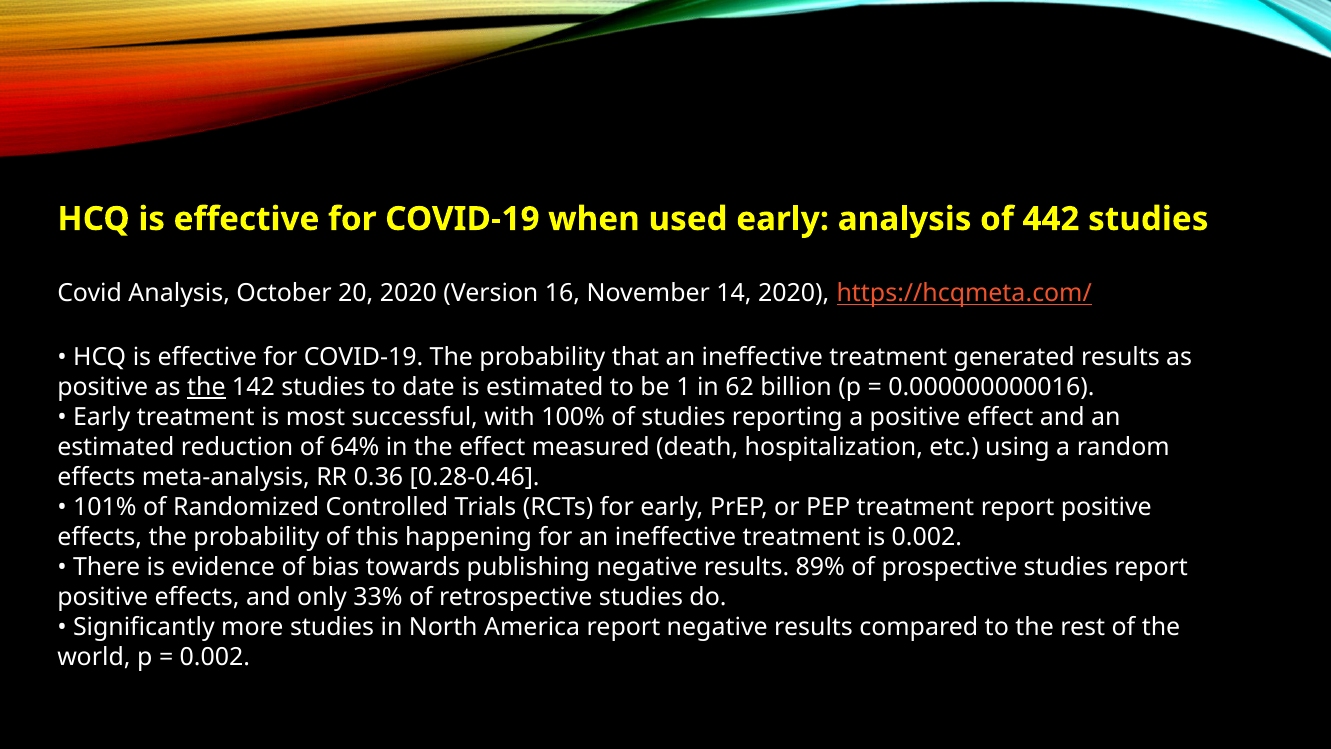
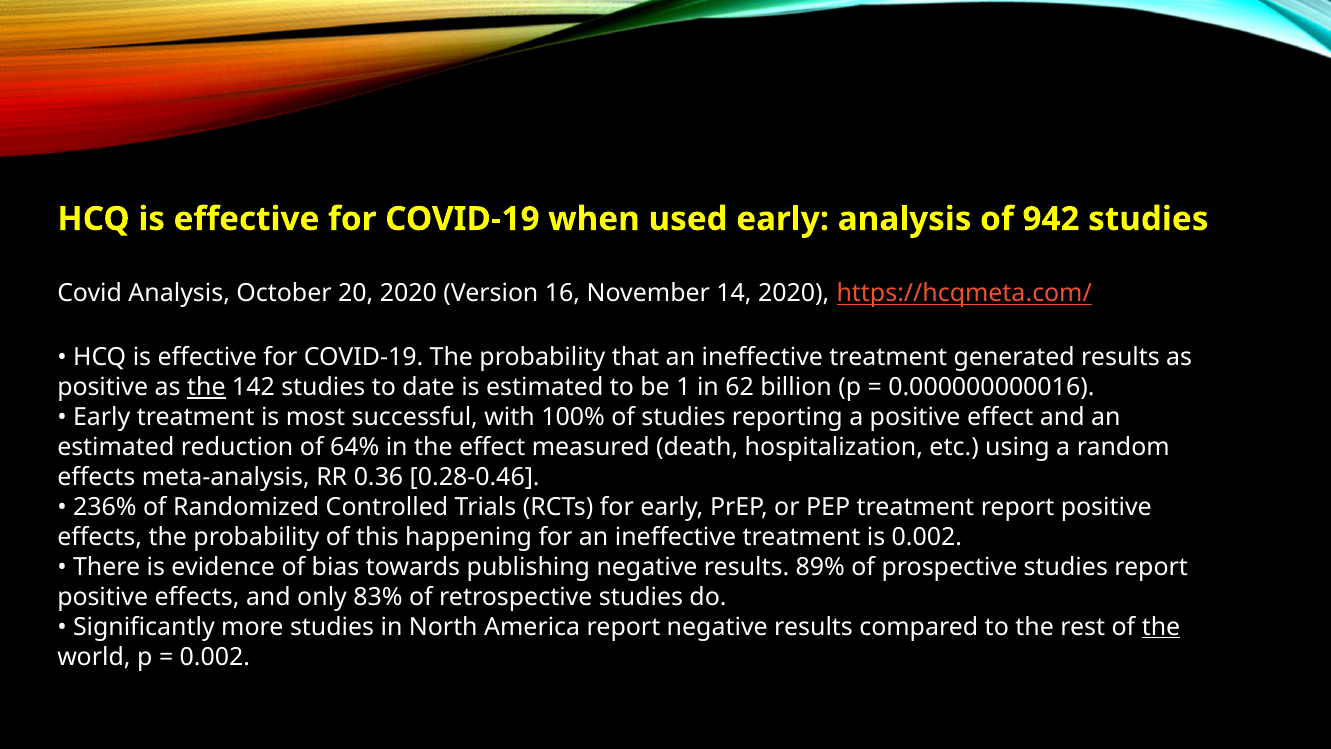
442: 442 -> 942
101%: 101% -> 236%
33%: 33% -> 83%
the at (1161, 627) underline: none -> present
